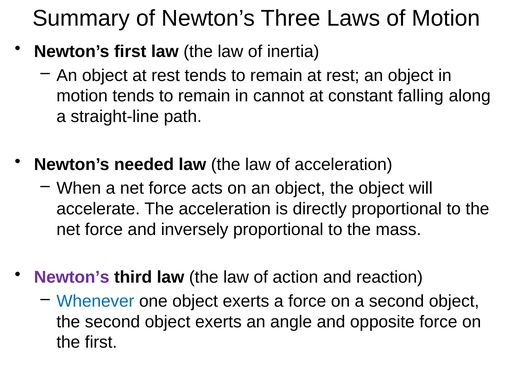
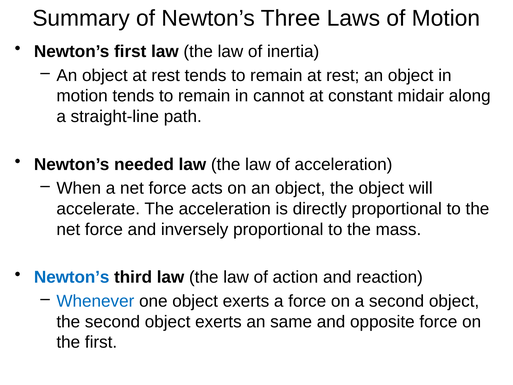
falling: falling -> midair
Newton’s at (72, 277) colour: purple -> blue
angle: angle -> same
